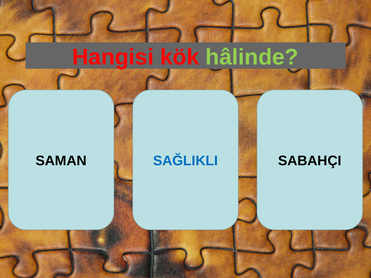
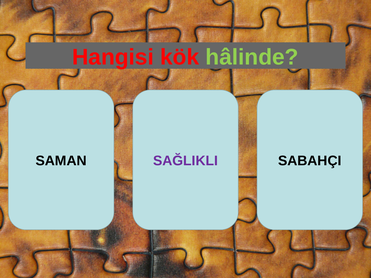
SAĞLIKLI colour: blue -> purple
